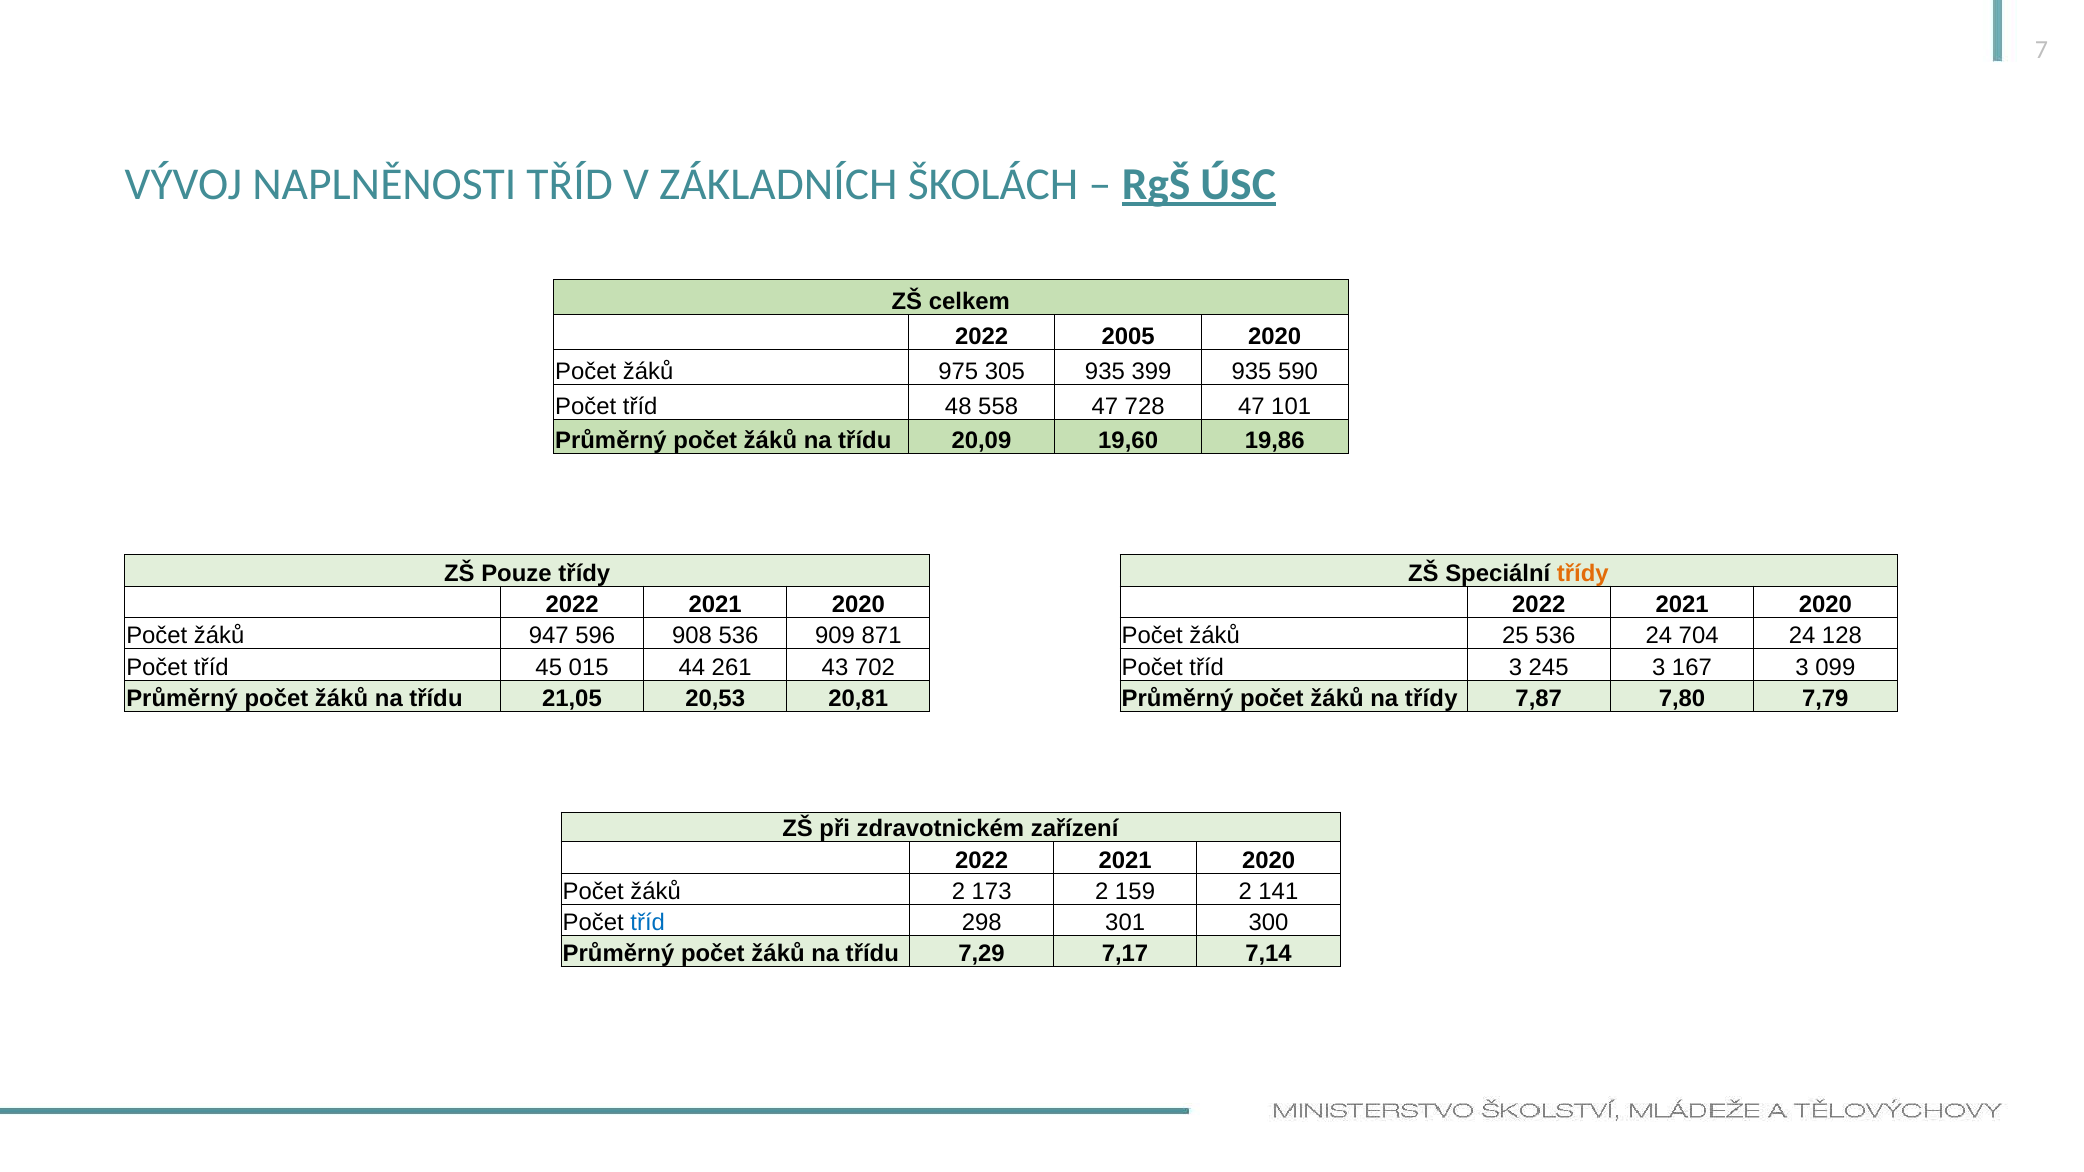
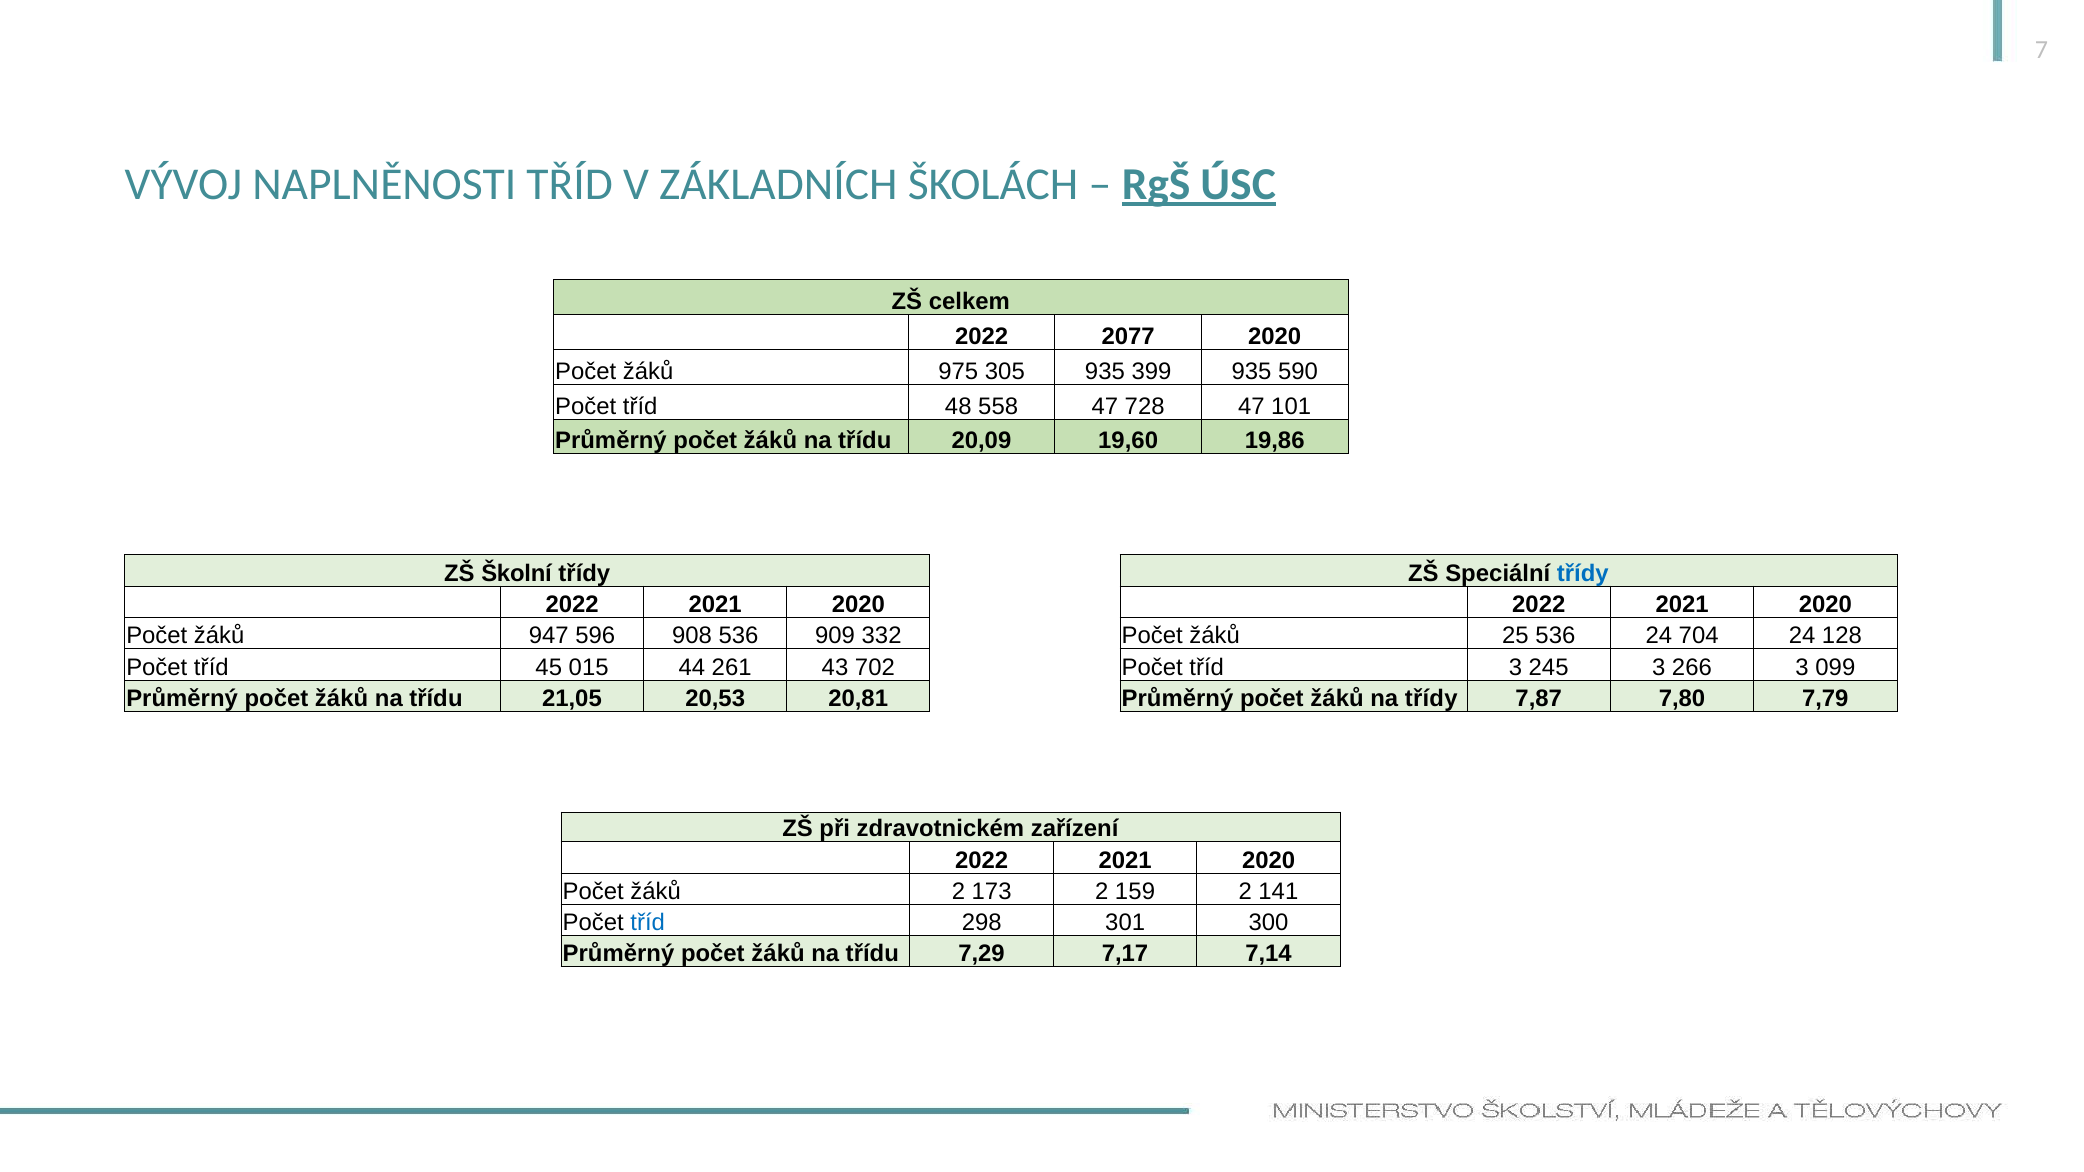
2005: 2005 -> 2077
Pouze: Pouze -> Školní
třídy at (1583, 573) colour: orange -> blue
871: 871 -> 332
167: 167 -> 266
